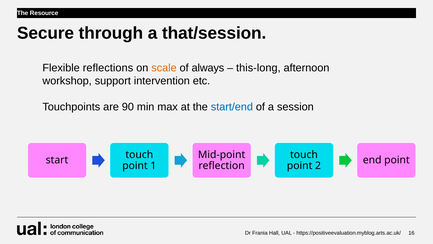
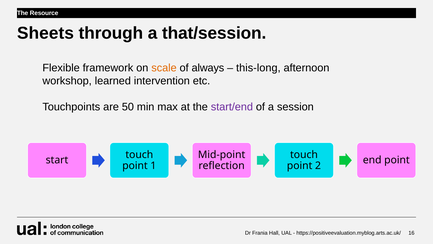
Secure: Secure -> Sheets
reflections: reflections -> framework
support: support -> learned
90: 90 -> 50
start/end colour: blue -> purple
